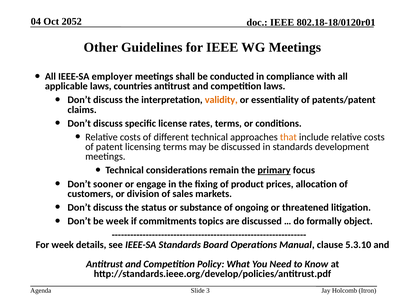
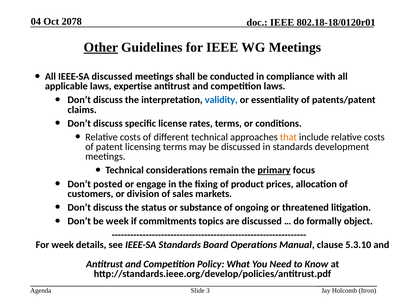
2052: 2052 -> 2078
Other underline: none -> present
IEEE-SA employer: employer -> discussed
countries: countries -> expertise
validity colour: orange -> blue
sooner: sooner -> posted
